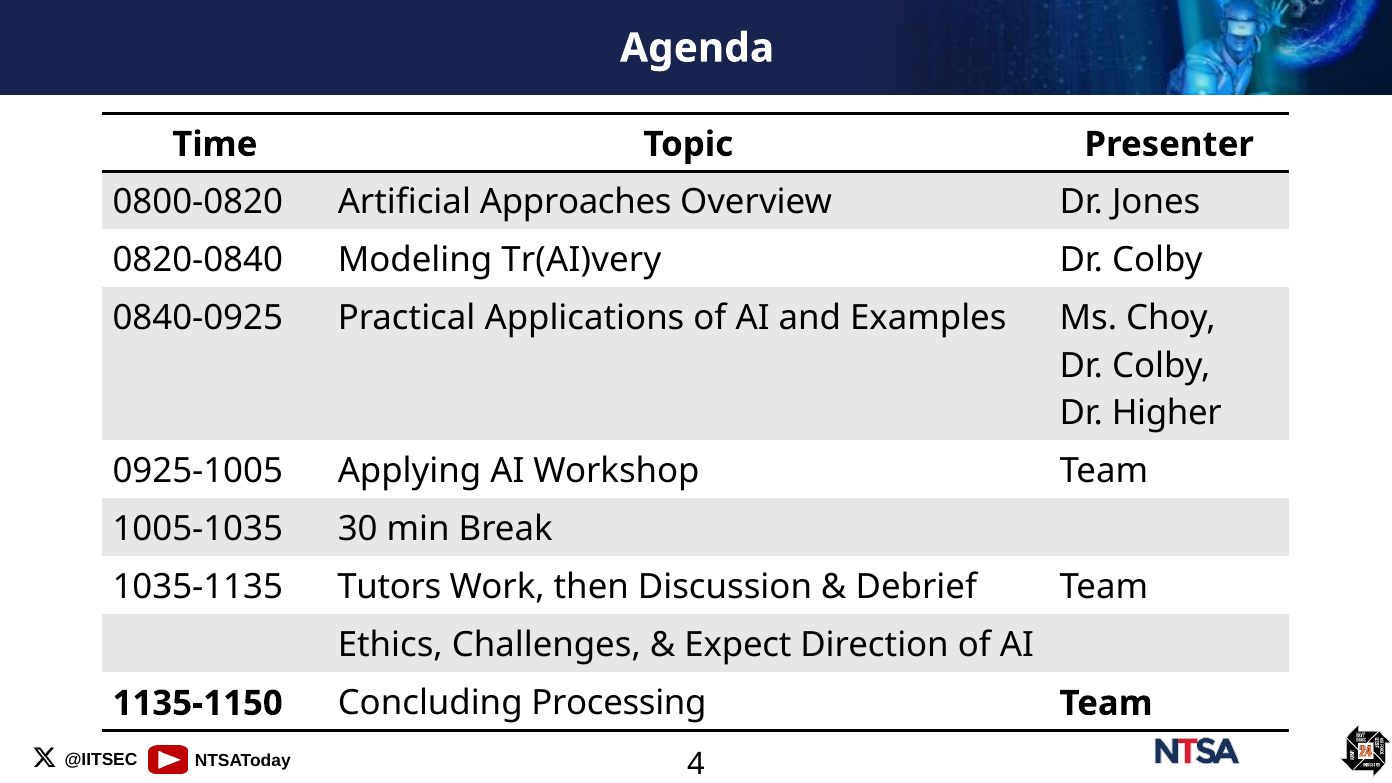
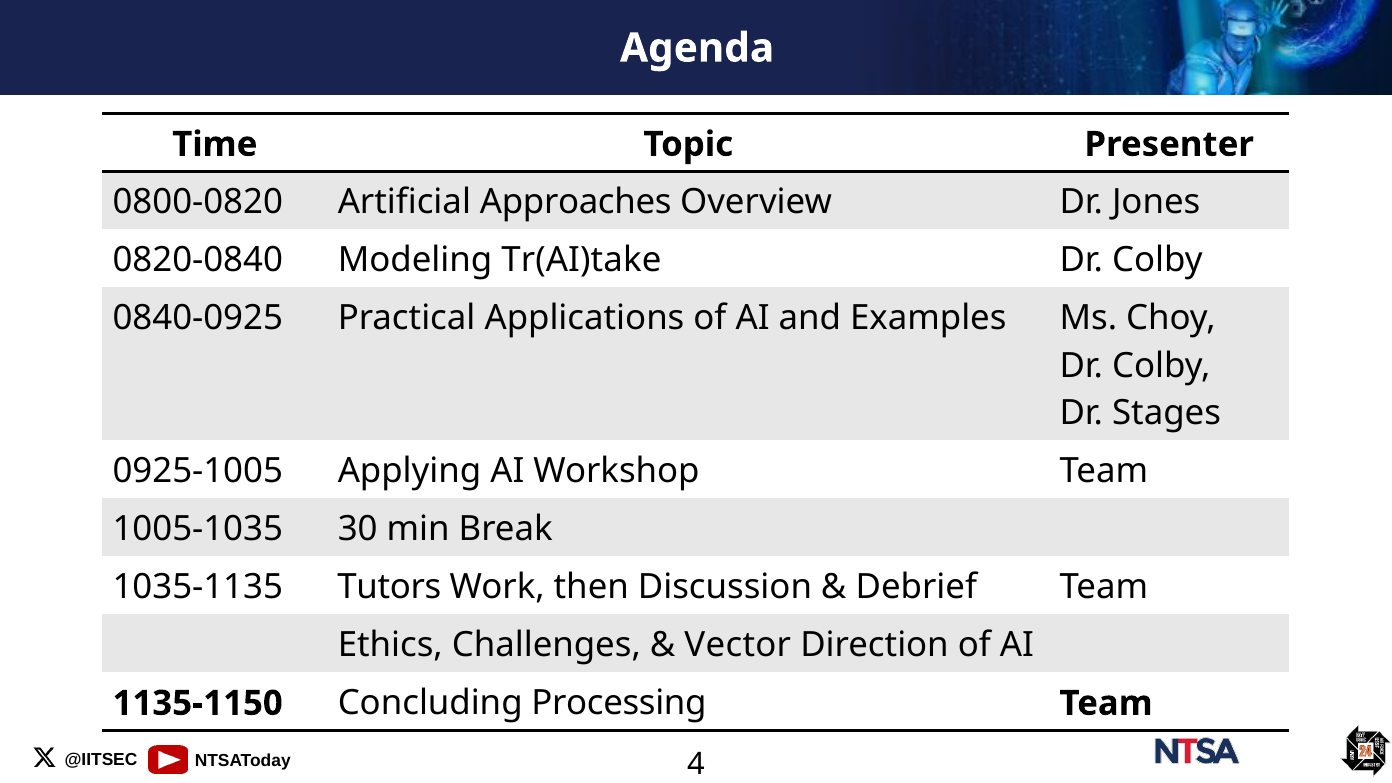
Tr(AI)very: Tr(AI)very -> Tr(AI)take
Higher: Higher -> Stages
Expect: Expect -> Vector
